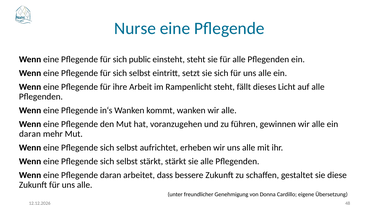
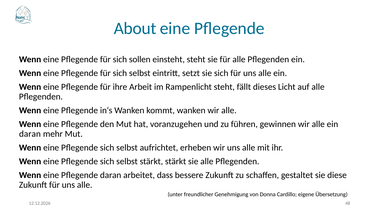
Nurse: Nurse -> About
public: public -> sollen
